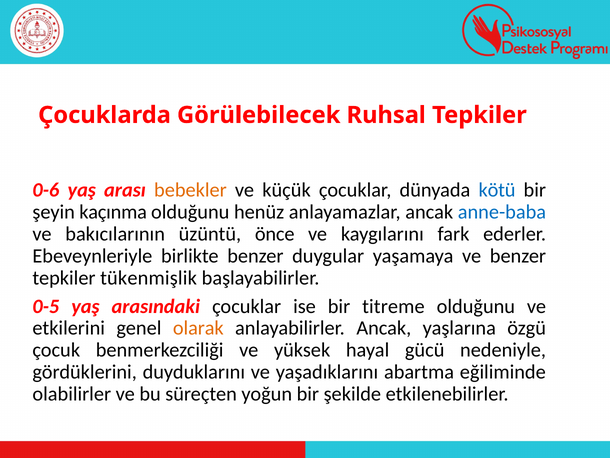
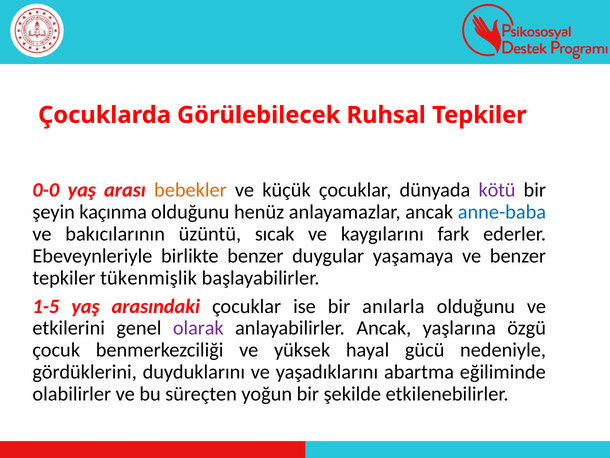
0-6: 0-6 -> 0-0
kötü colour: blue -> purple
önce: önce -> sıcak
0-5: 0-5 -> 1-5
titreme: titreme -> anılarla
olarak colour: orange -> purple
